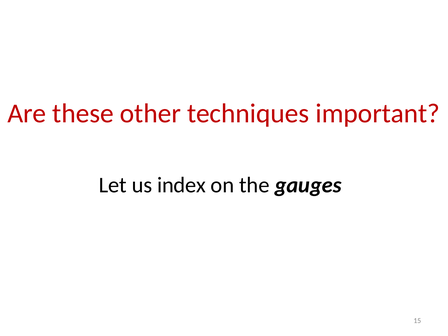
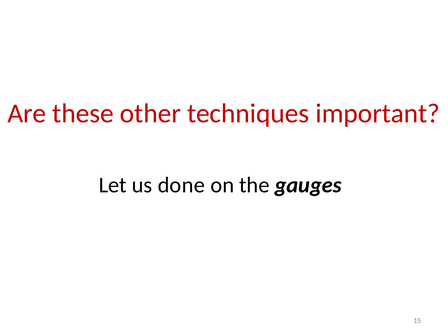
index: index -> done
